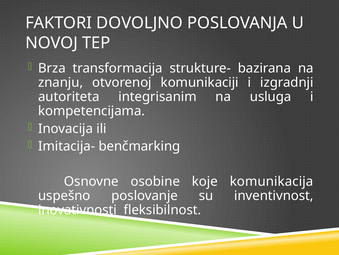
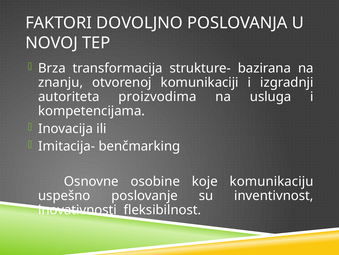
integrisanim: integrisanim -> proizvodima
komunikacija: komunikacija -> komunikaciju
